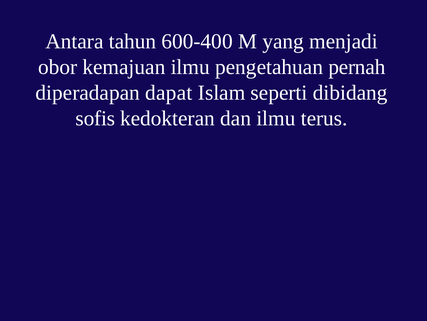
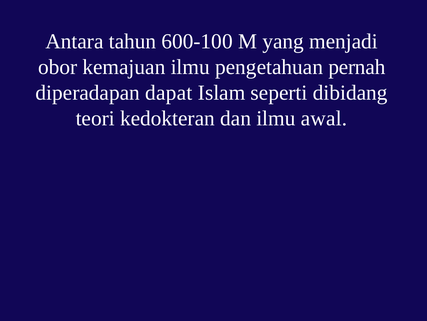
600-400: 600-400 -> 600-100
sofis: sofis -> teori
terus: terus -> awal
